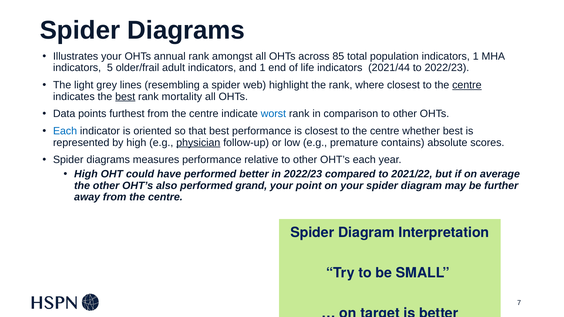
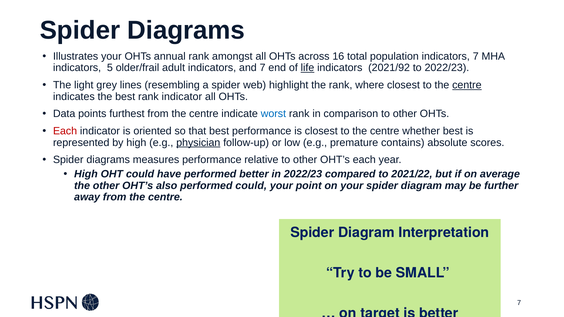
85: 85 -> 16
indicators 1: 1 -> 7
and 1: 1 -> 7
life underline: none -> present
2021/44: 2021/44 -> 2021/92
best at (125, 97) underline: present -> none
rank mortality: mortality -> indicator
Each at (65, 131) colour: blue -> red
performed grand: grand -> could
